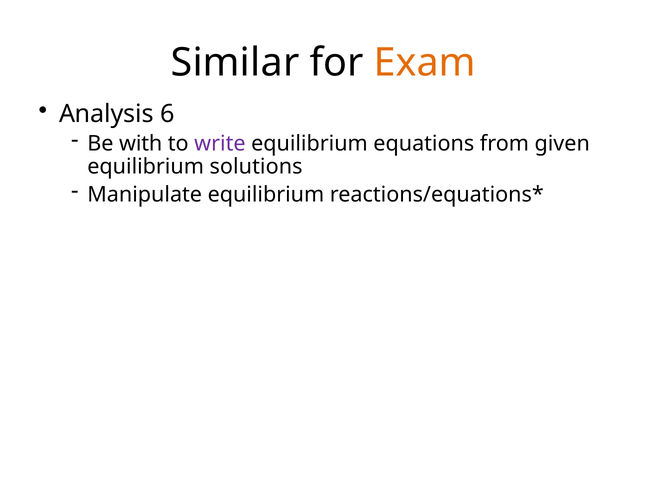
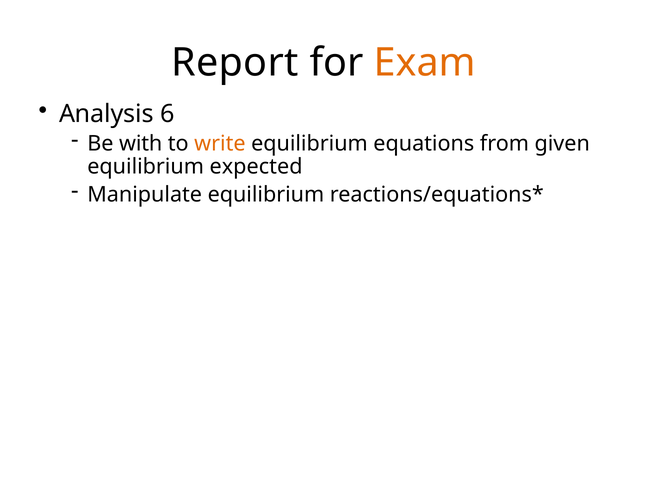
Similar: Similar -> Report
write colour: purple -> orange
solutions: solutions -> expected
